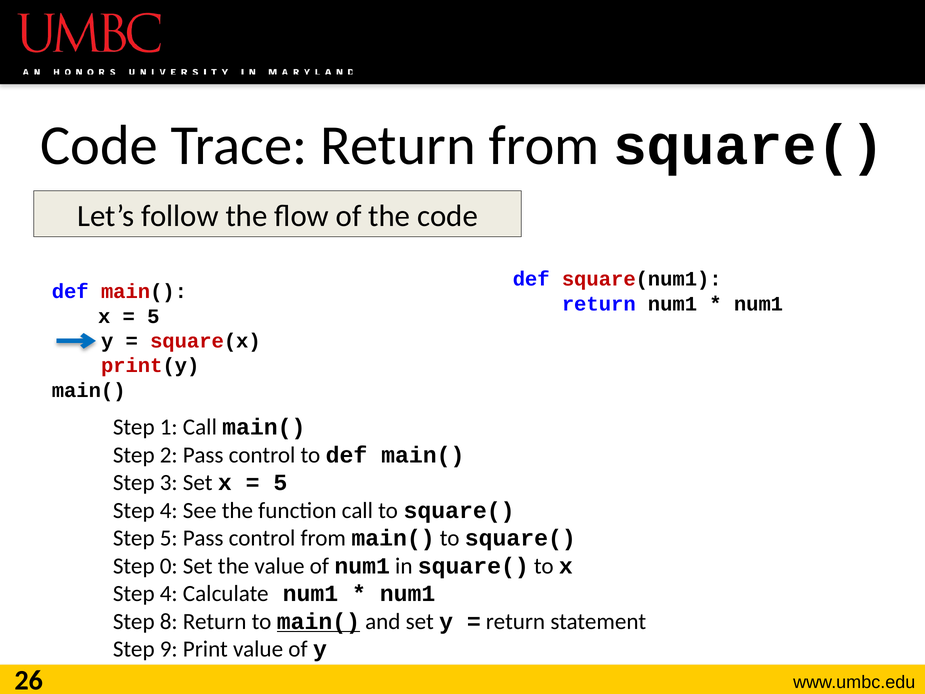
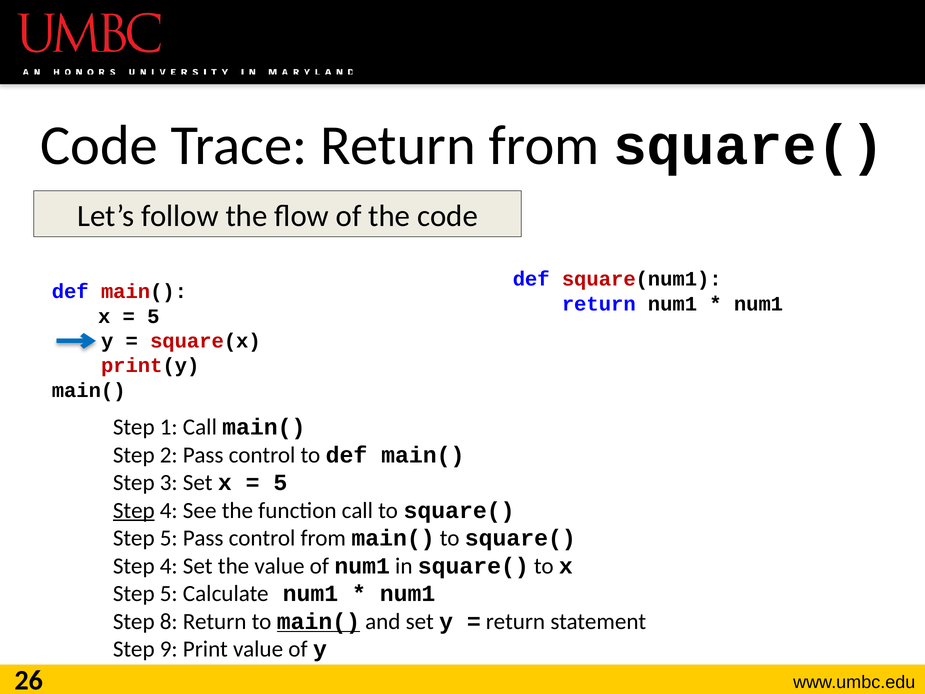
Step at (134, 510) underline: none -> present
0 at (169, 566): 0 -> 4
4 at (169, 594): 4 -> 5
